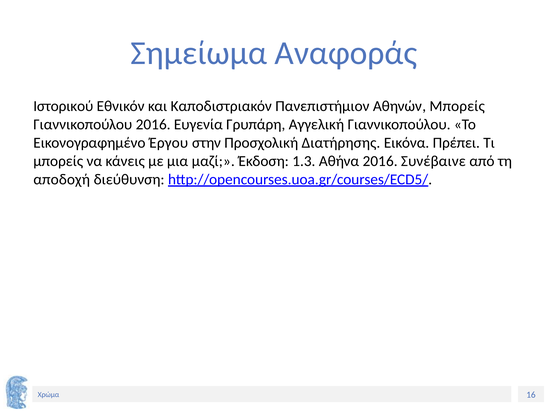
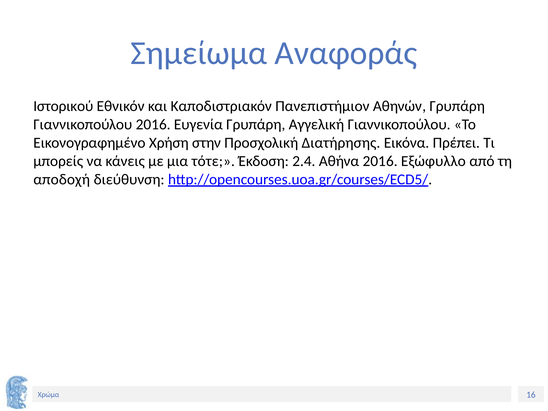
Αθηνών Μπορείς: Μπορείς -> Γρυπάρη
Έργου: Έργου -> Χρήση
μαζί: μαζί -> τότε
1.3: 1.3 -> 2.4
Συνέβαινε: Συνέβαινε -> Εξώφυλλο
